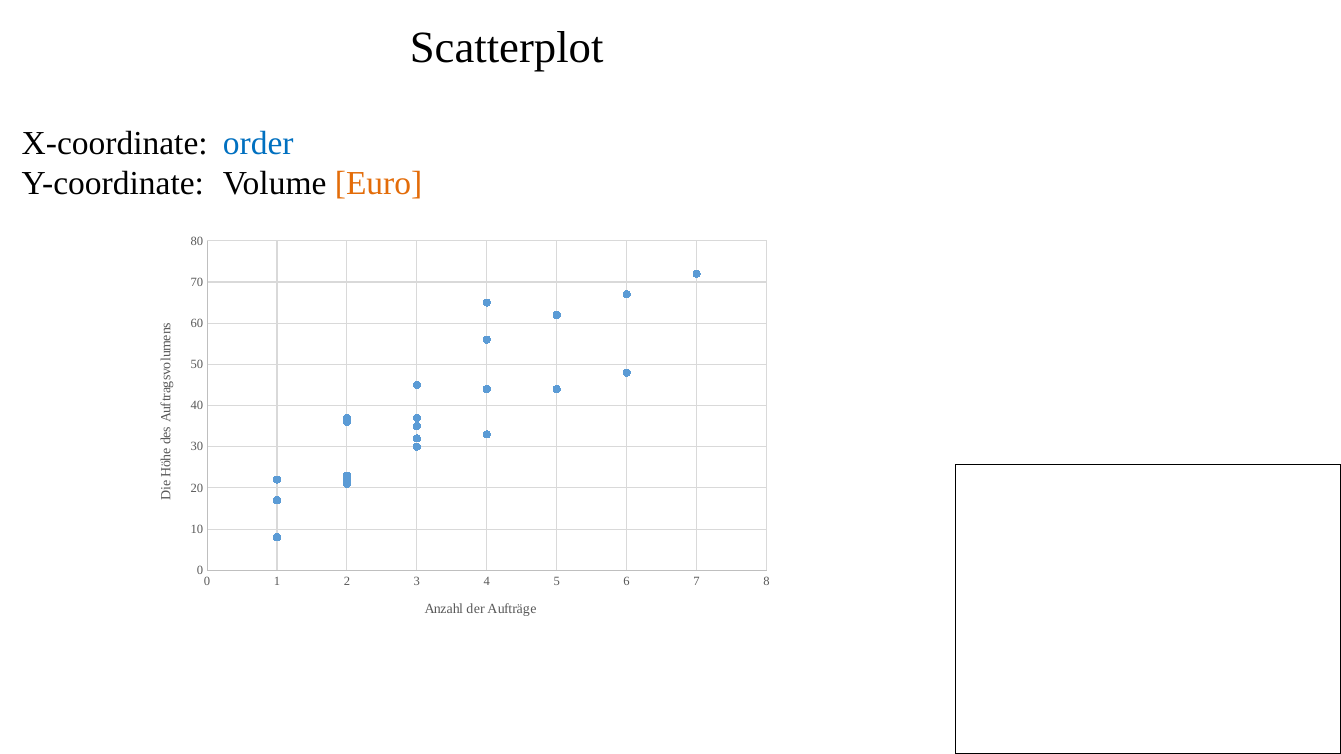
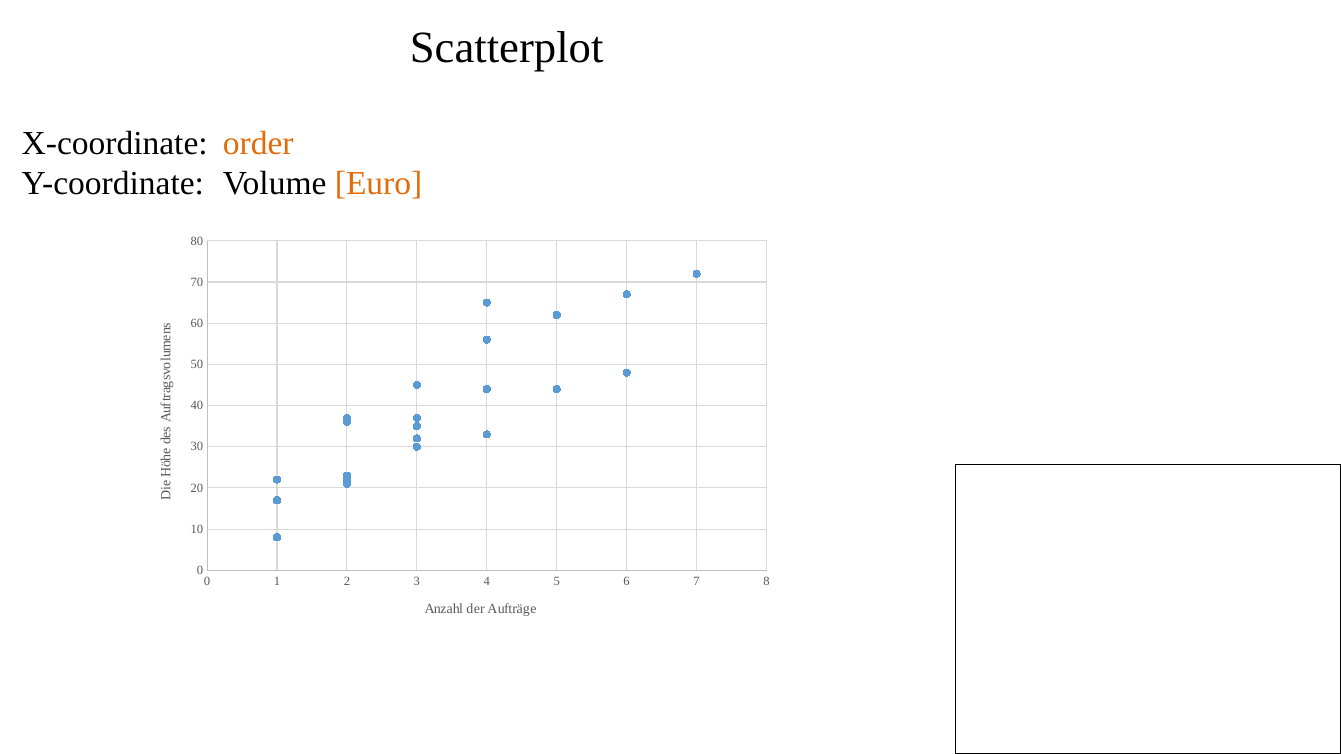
order colour: blue -> orange
